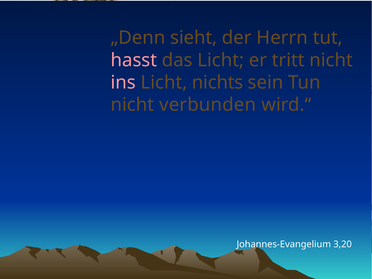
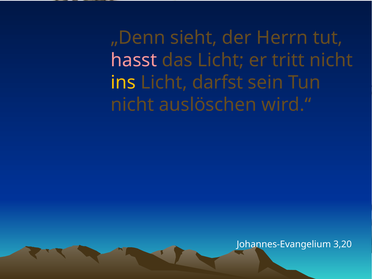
ins colour: pink -> yellow
nichts: nichts -> darfst
verbunden: verbunden -> auslöschen
